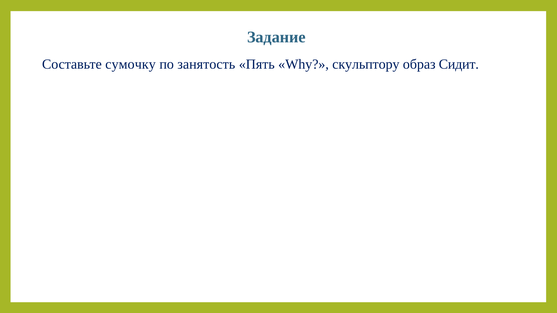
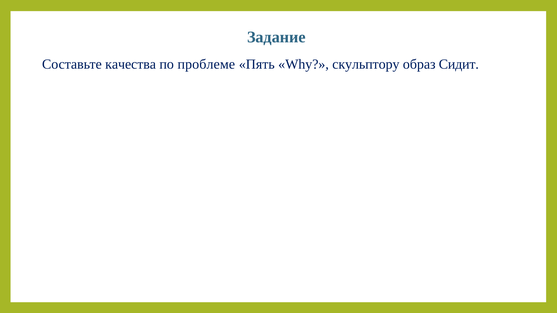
сумочку: сумочку -> качества
занятость: занятость -> проблеме
